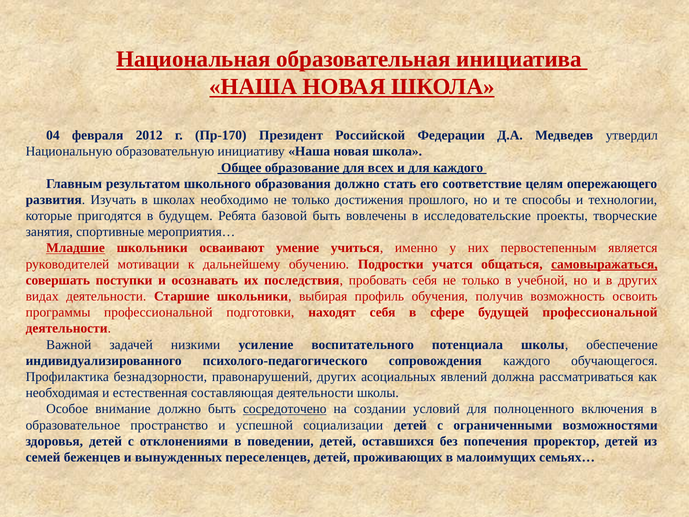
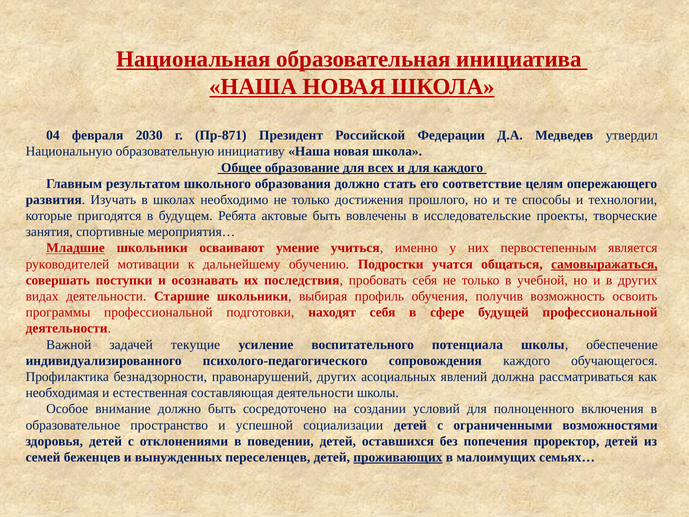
2012: 2012 -> 2030
Пр-170: Пр-170 -> Пр-871
базовой: базовой -> актовые
низкими: низкими -> текущие
сосредоточено underline: present -> none
проживающих underline: none -> present
